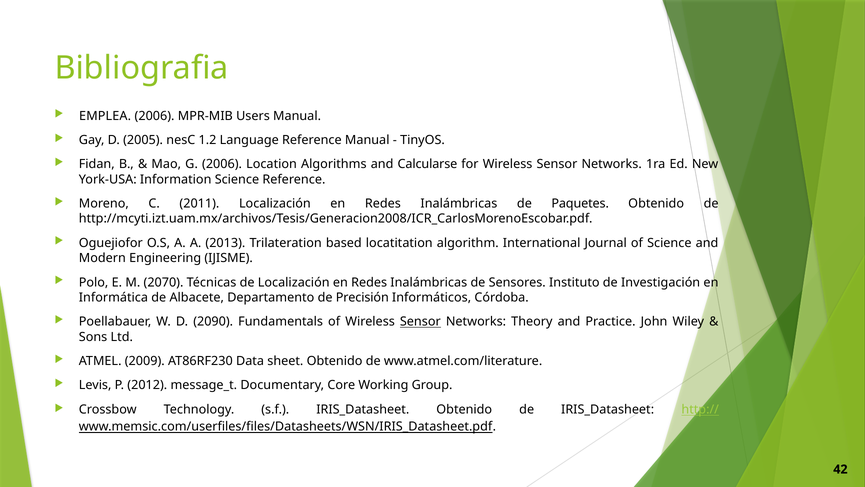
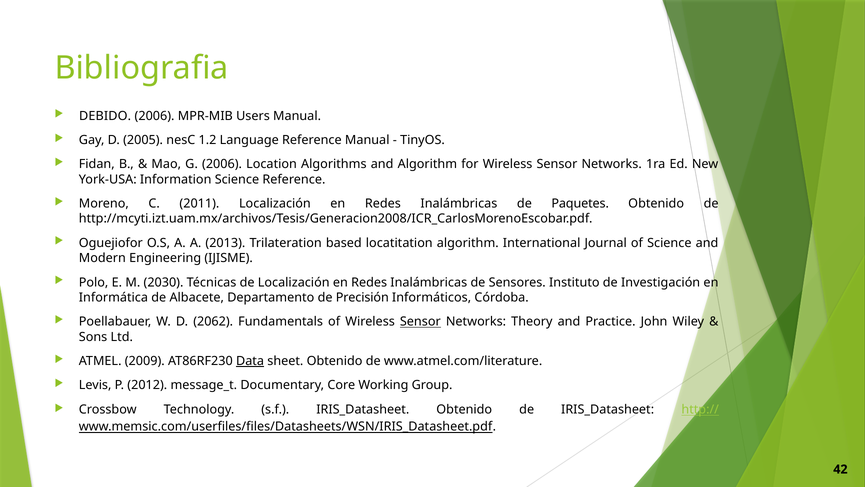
EMPLEA: EMPLEA -> DEBIDO
and Calcularse: Calcularse -> Algorithm
2070: 2070 -> 2030
2090: 2090 -> 2062
Data underline: none -> present
